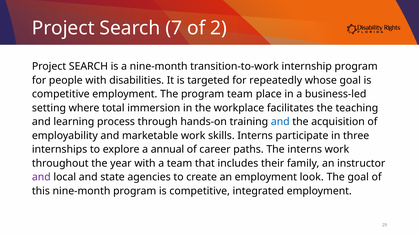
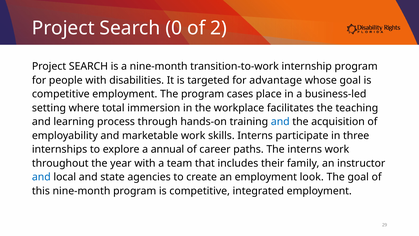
7: 7 -> 0
repeatedly: repeatedly -> advantage
program team: team -> cases
and at (41, 177) colour: purple -> blue
